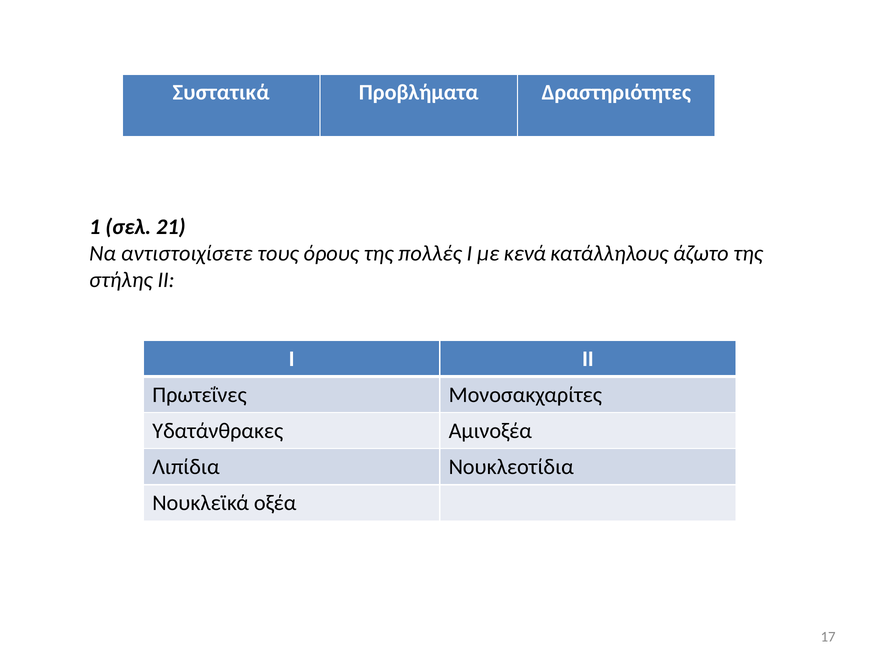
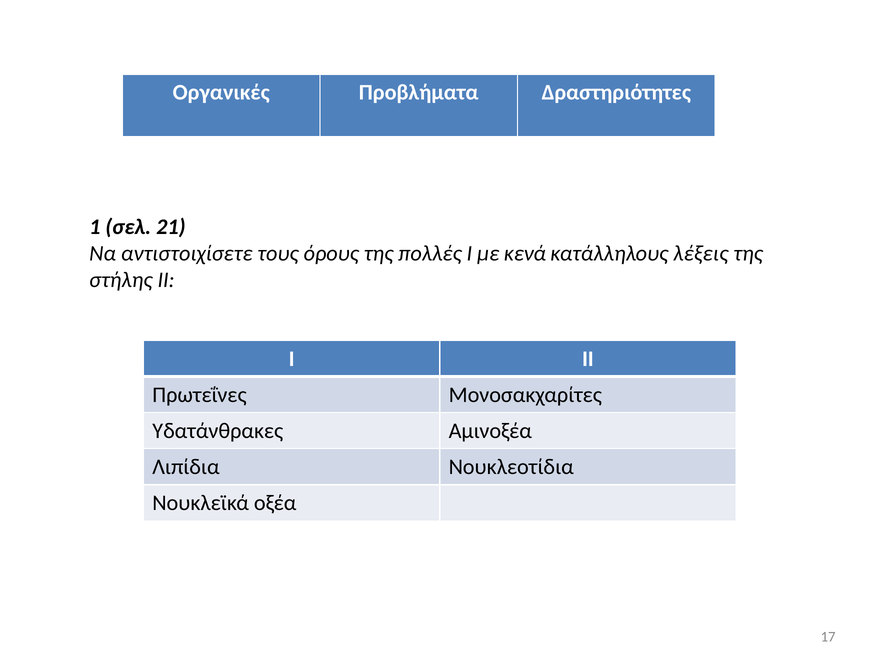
Συστατικά: Συστατικά -> Οργανικές
άζωτο: άζωτο -> λέξεις
